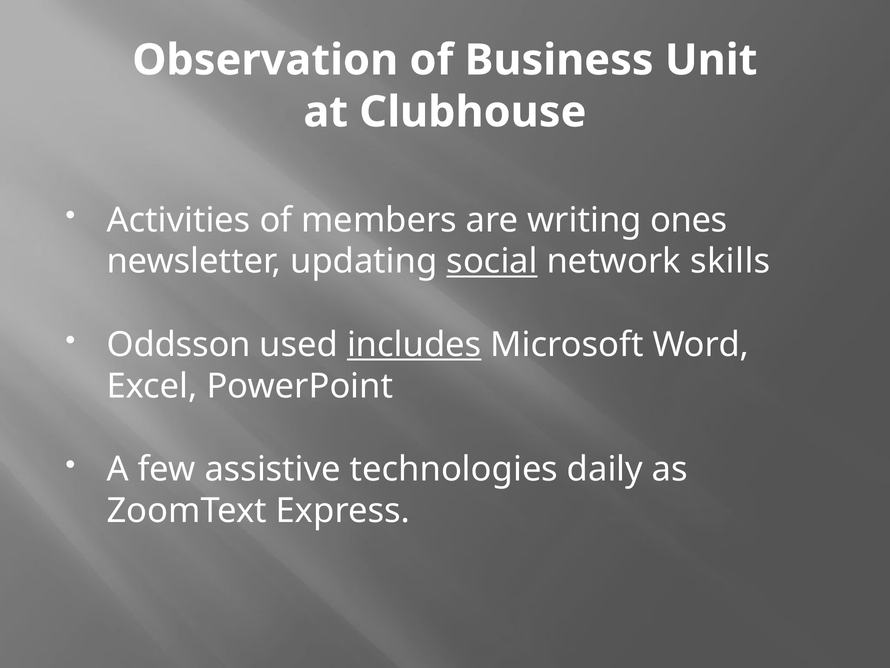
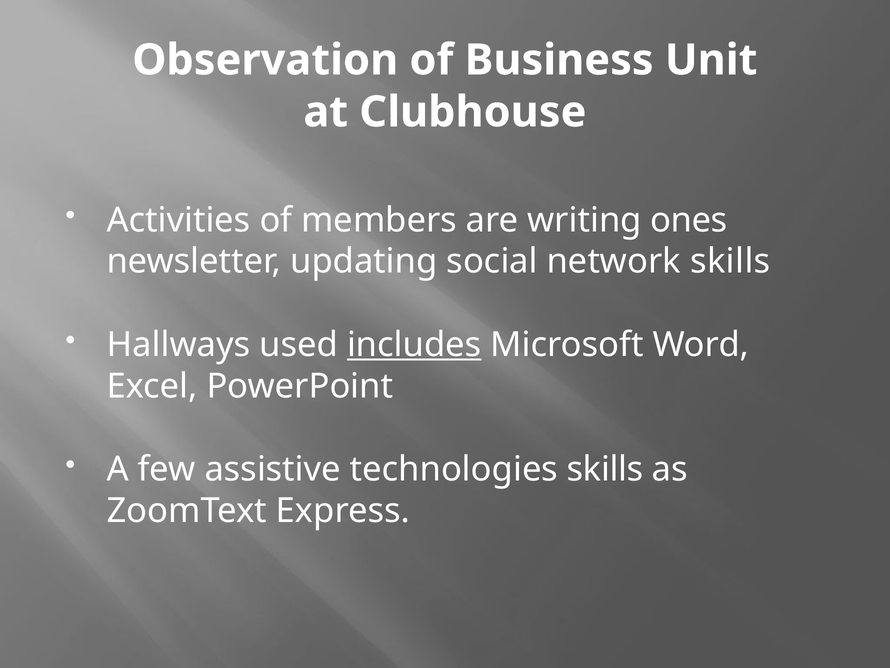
social underline: present -> none
Oddsson: Oddsson -> Hallways
technologies daily: daily -> skills
